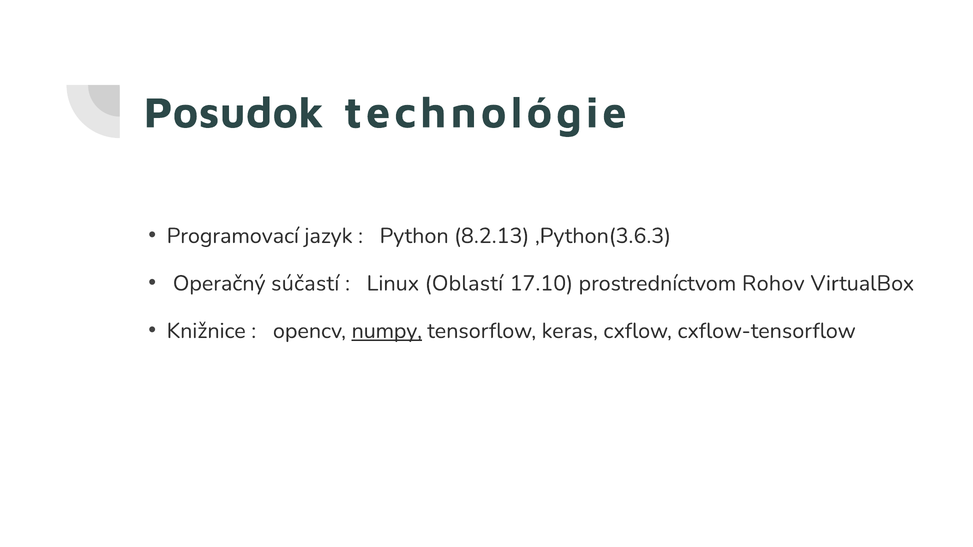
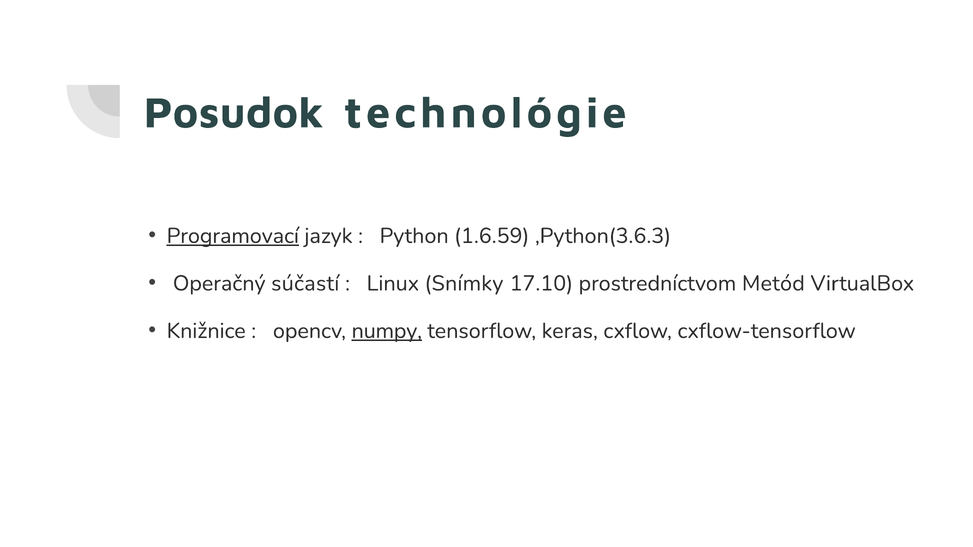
Programovací underline: none -> present
8.2.13: 8.2.13 -> 1.6.59
Oblastí: Oblastí -> Snímky
Rohov: Rohov -> Metód
